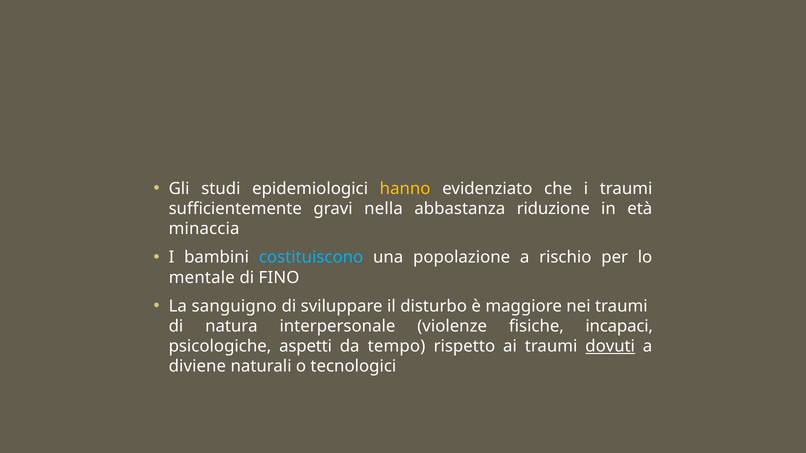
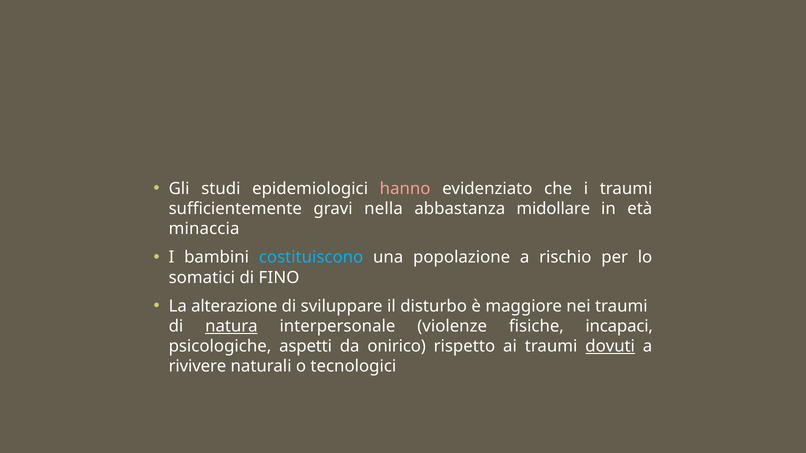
hanno colour: yellow -> pink
riduzione: riduzione -> midollare
mentale: mentale -> somatici
sanguigno: sanguigno -> alterazione
natura underline: none -> present
tempo: tempo -> onirico
diviene: diviene -> rivivere
